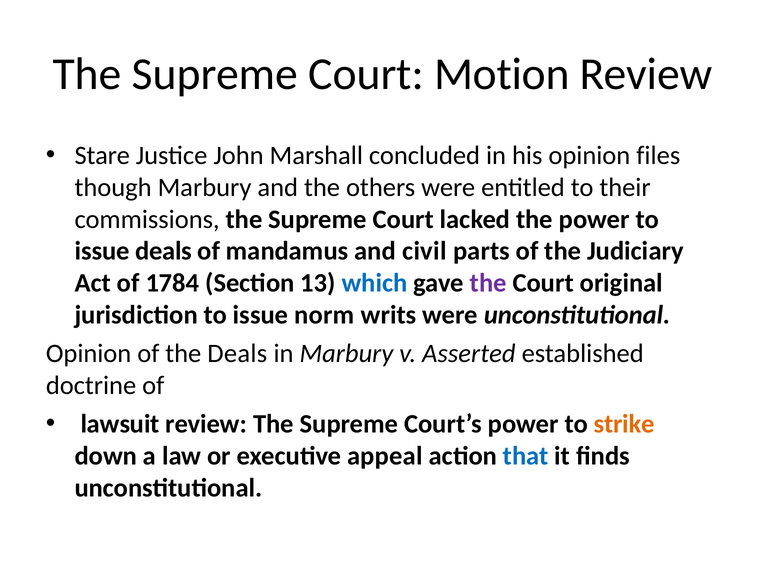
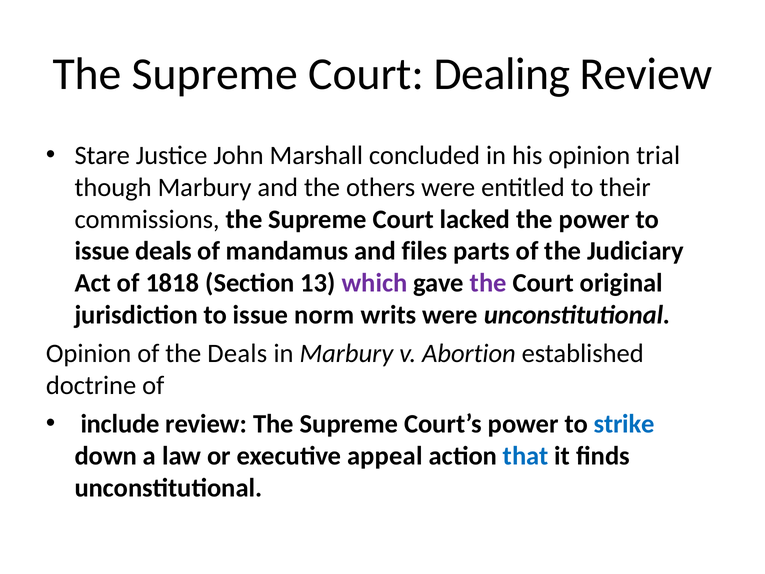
Motion: Motion -> Dealing
files: files -> trial
civil: civil -> files
1784: 1784 -> 1818
which colour: blue -> purple
Asserted: Asserted -> Abortion
lawsuit: lawsuit -> include
strike colour: orange -> blue
